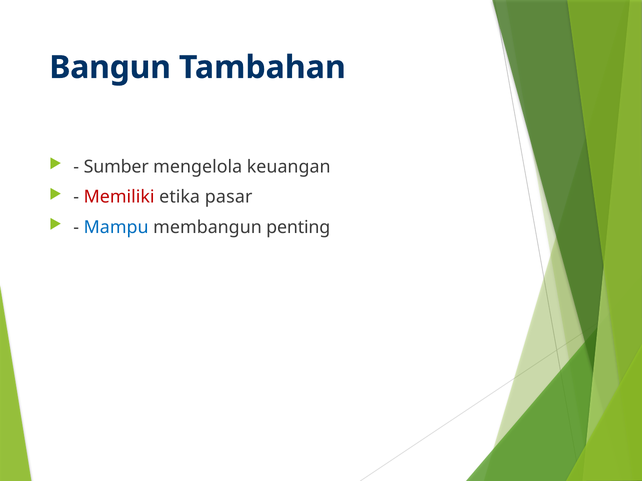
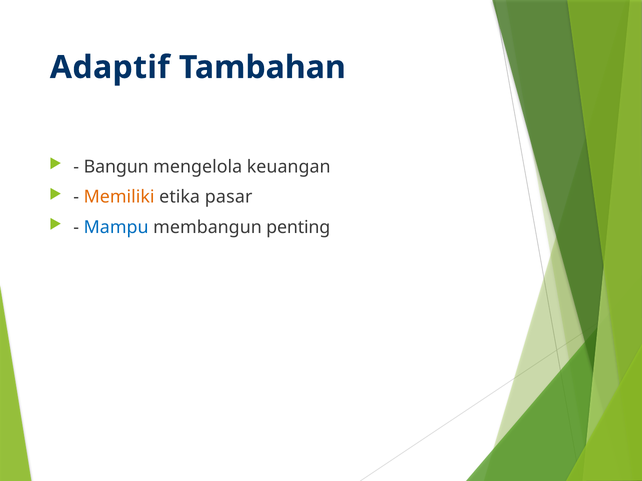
Bangun: Bangun -> Adaptif
Sumber: Sumber -> Bangun
Memiliki colour: red -> orange
